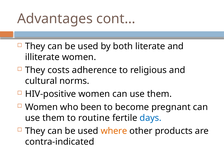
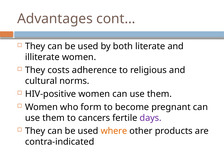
been: been -> form
routine: routine -> cancers
days colour: blue -> purple
